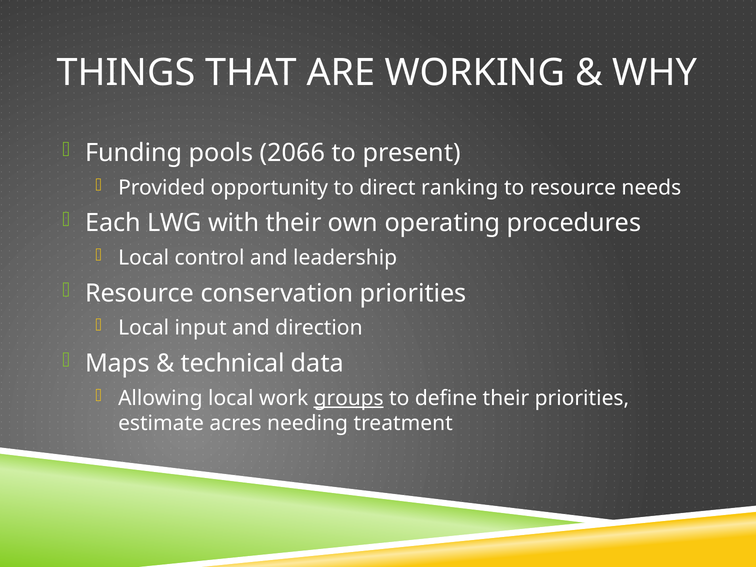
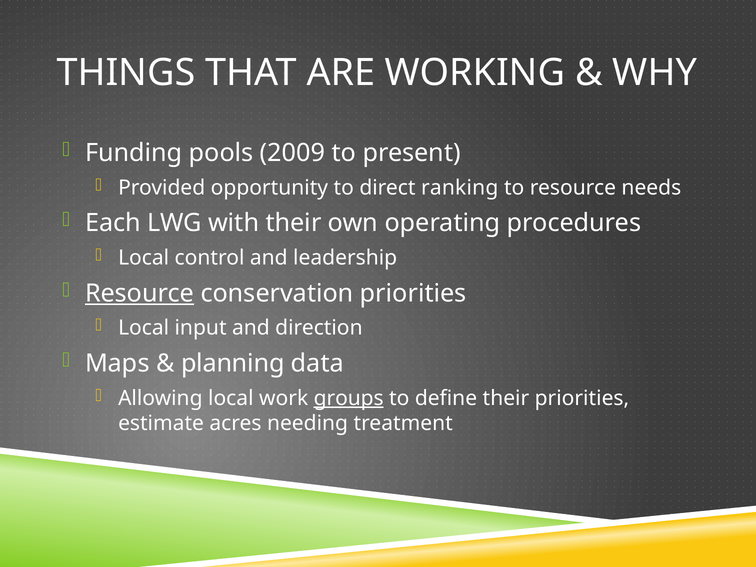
2066: 2066 -> 2009
Resource at (140, 293) underline: none -> present
technical: technical -> planning
